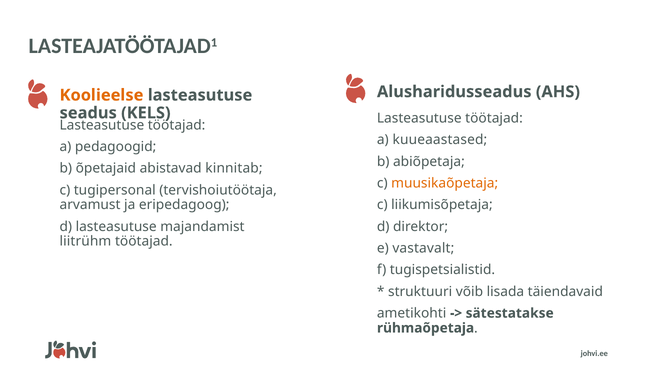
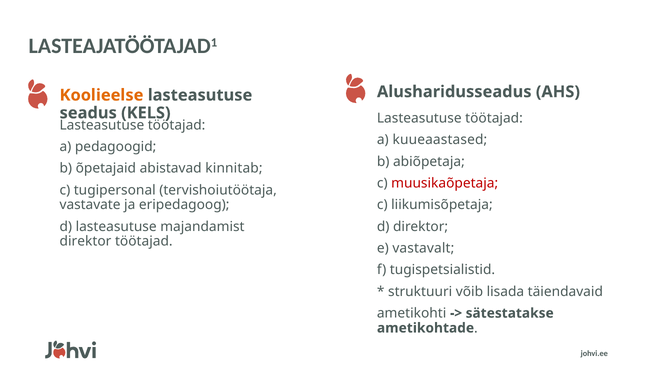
muusikaõpetaja colour: orange -> red
arvamust: arvamust -> vastavate
liitrühm at (85, 242): liitrühm -> direktor
rühmaõpetaja: rühmaõpetaja -> ametikohtade
